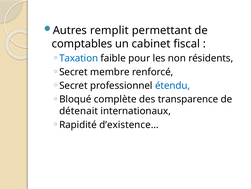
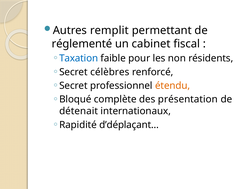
comptables: comptables -> réglementé
membre: membre -> célèbres
étendu colour: blue -> orange
transparence: transparence -> présentation
d’existence…: d’existence… -> d’déplaçant…
